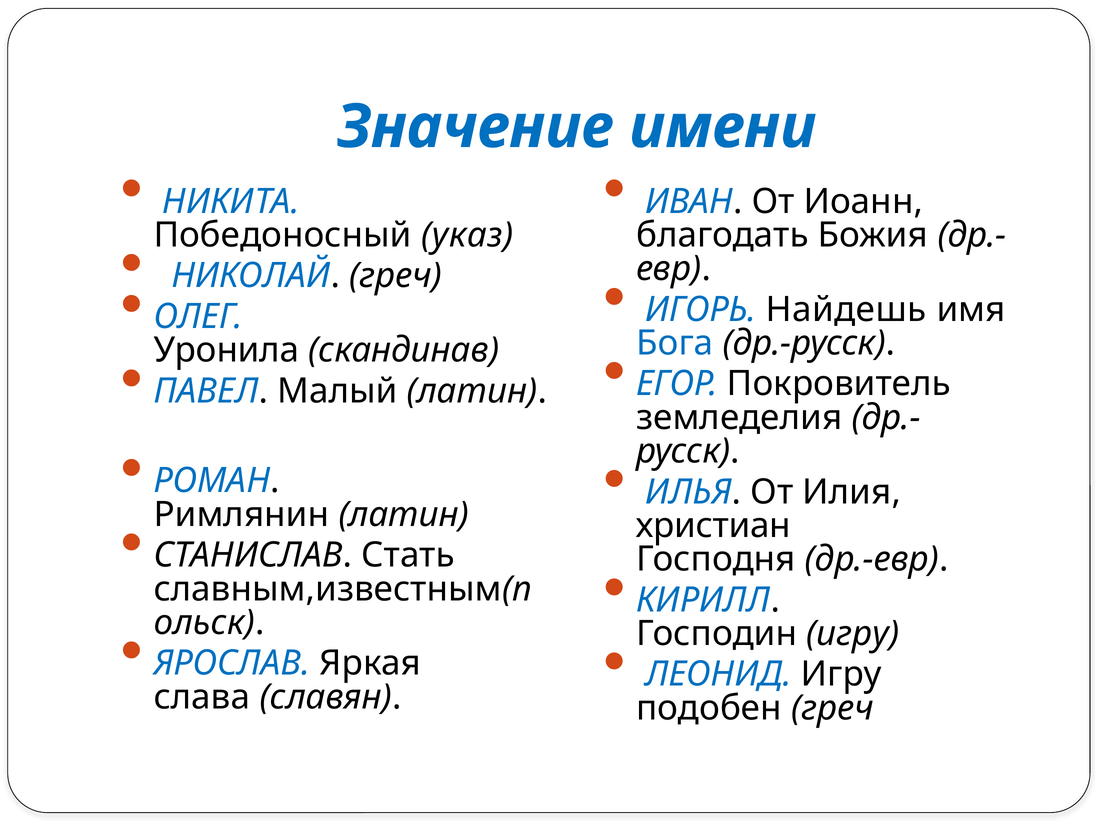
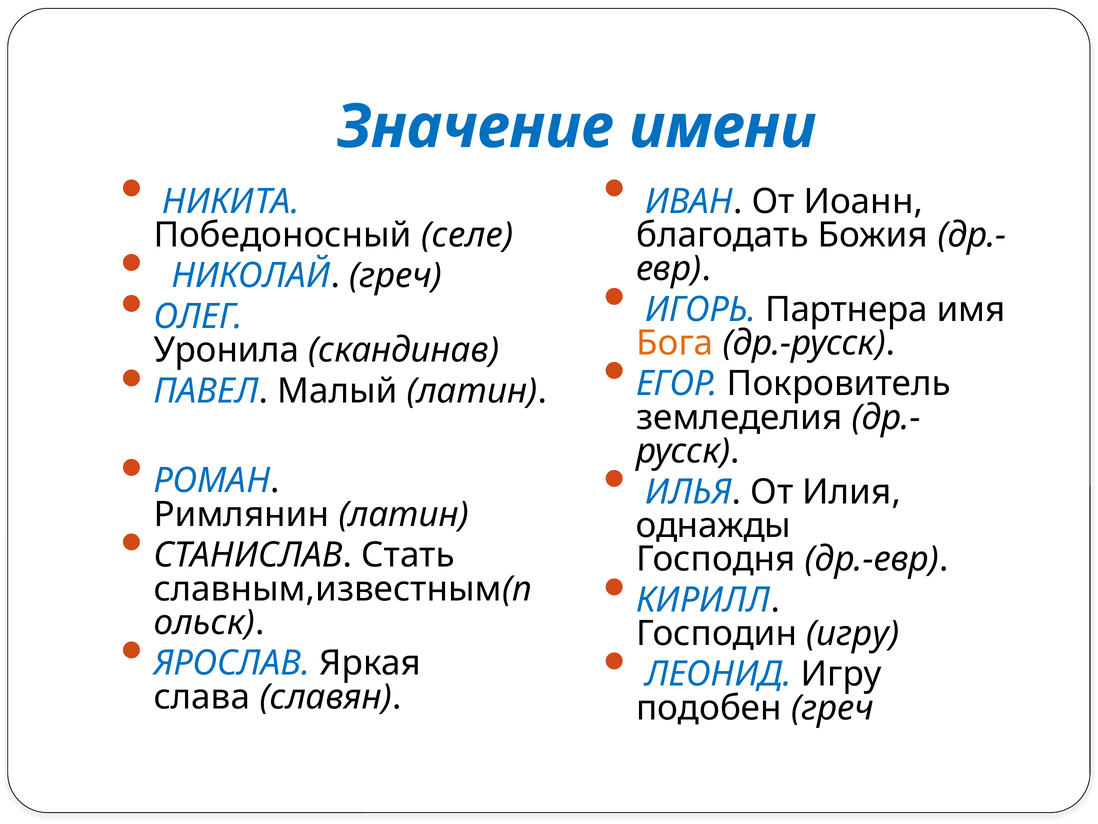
указ: указ -> селе
Найдешь: Найдешь -> Партнера
Бога colour: blue -> orange
христиан: христиан -> однажды
